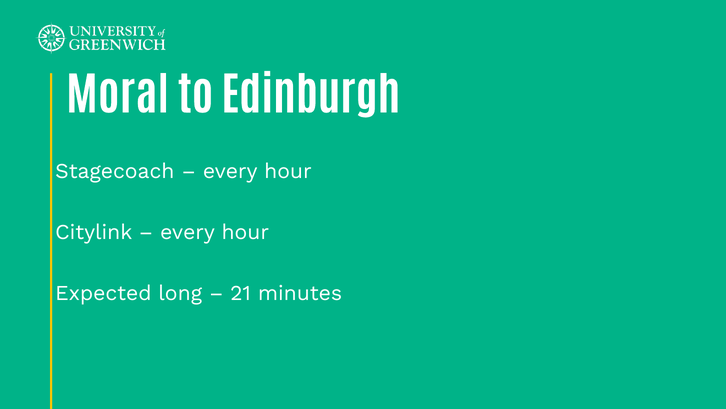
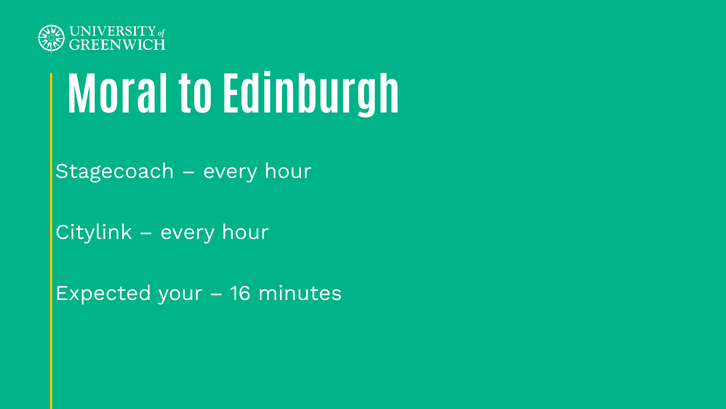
long: long -> your
21: 21 -> 16
